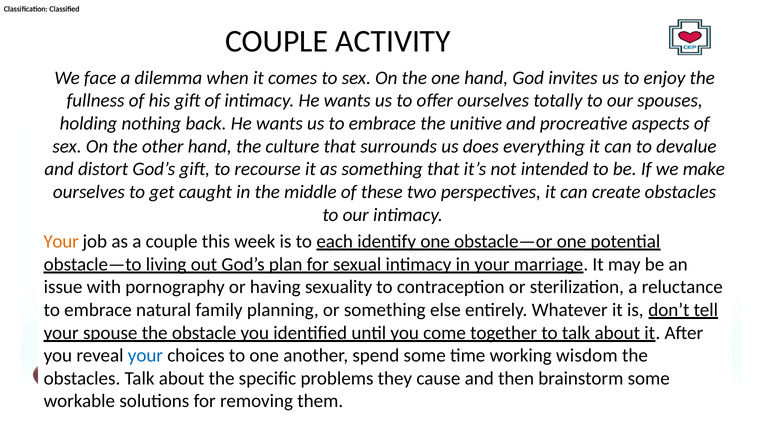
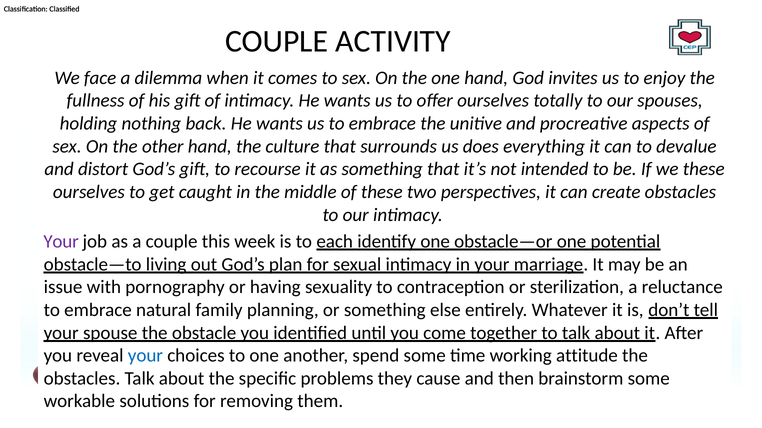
we make: make -> these
Your at (61, 242) colour: orange -> purple
wisdom: wisdom -> attitude
